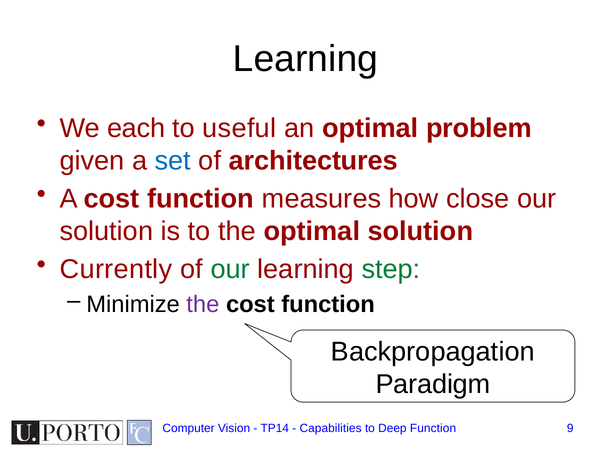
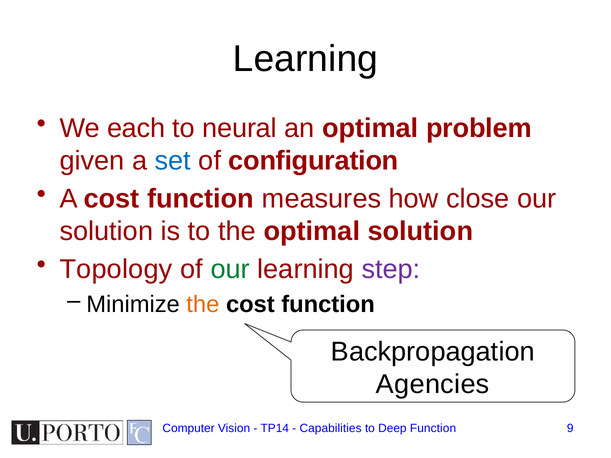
useful: useful -> neural
architectures: architectures -> configuration
Currently: Currently -> Topology
step colour: green -> purple
the at (203, 305) colour: purple -> orange
Paradigm: Paradigm -> Agencies
